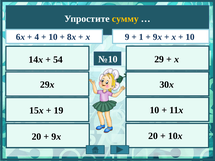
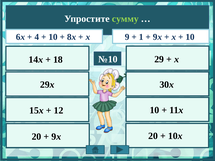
сумму colour: yellow -> light green
54: 54 -> 18
19: 19 -> 12
